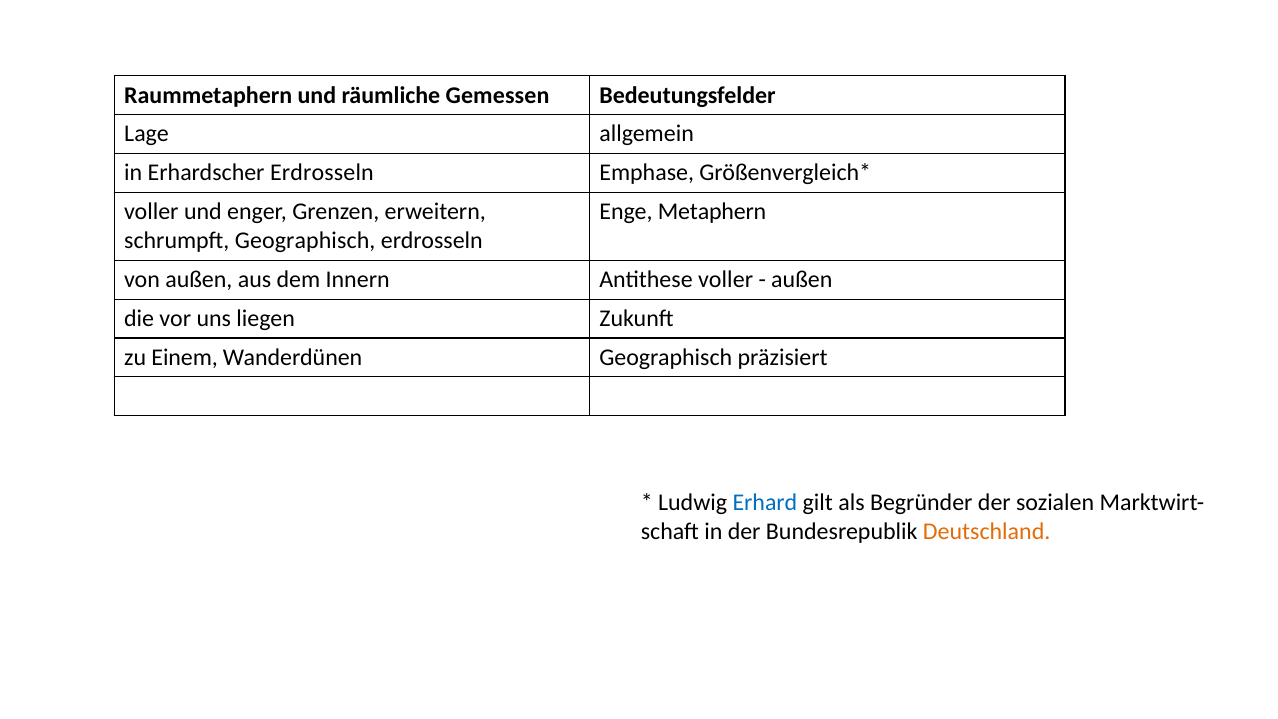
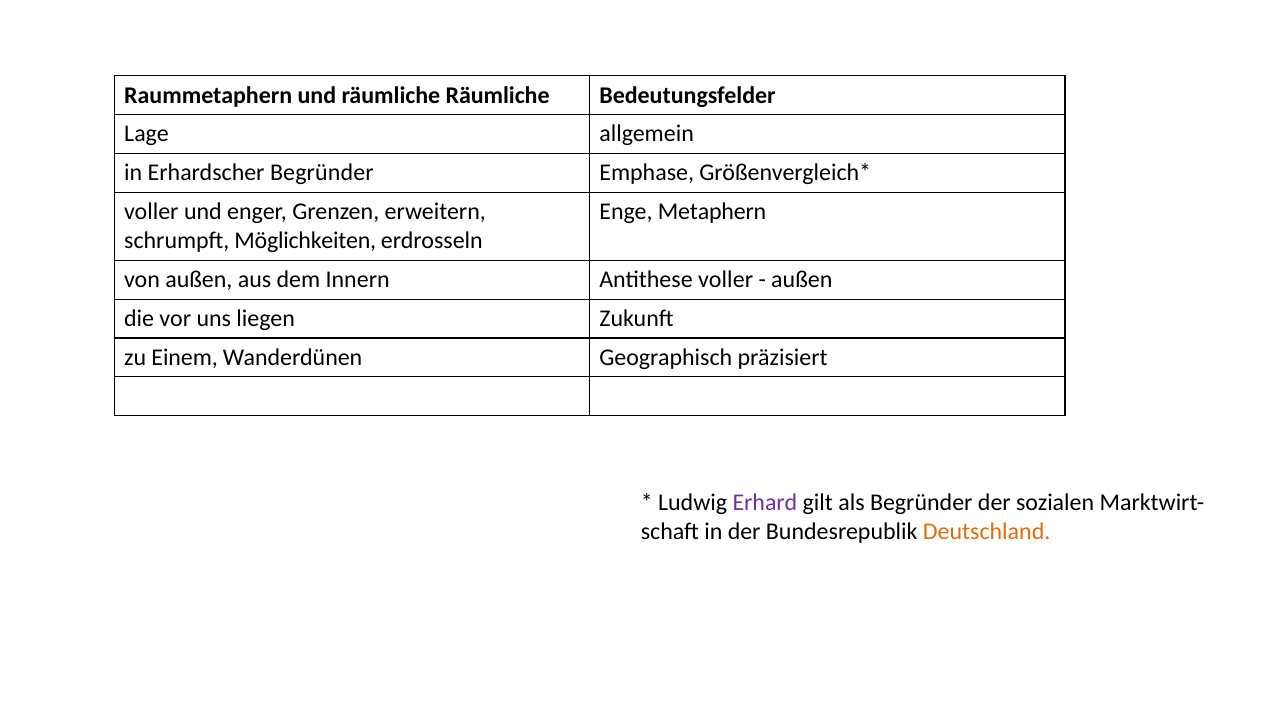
räumliche Gemessen: Gemessen -> Räumliche
Erhardscher Erdrosseln: Erdrosseln -> Begründer
schrumpft Geographisch: Geographisch -> Möglichkeiten
Erhard colour: blue -> purple
